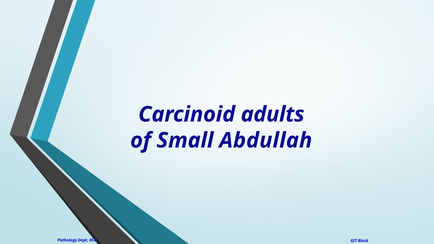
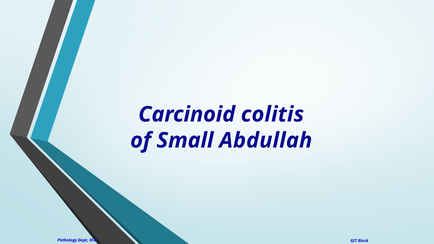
adults: adults -> colitis
